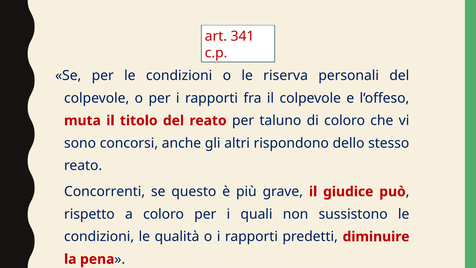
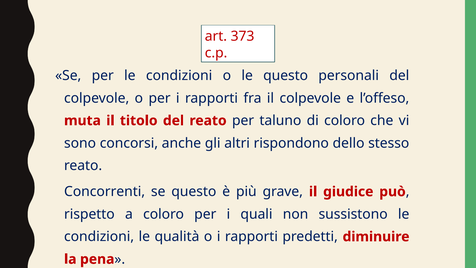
341: 341 -> 373
le riserva: riserva -> questo
